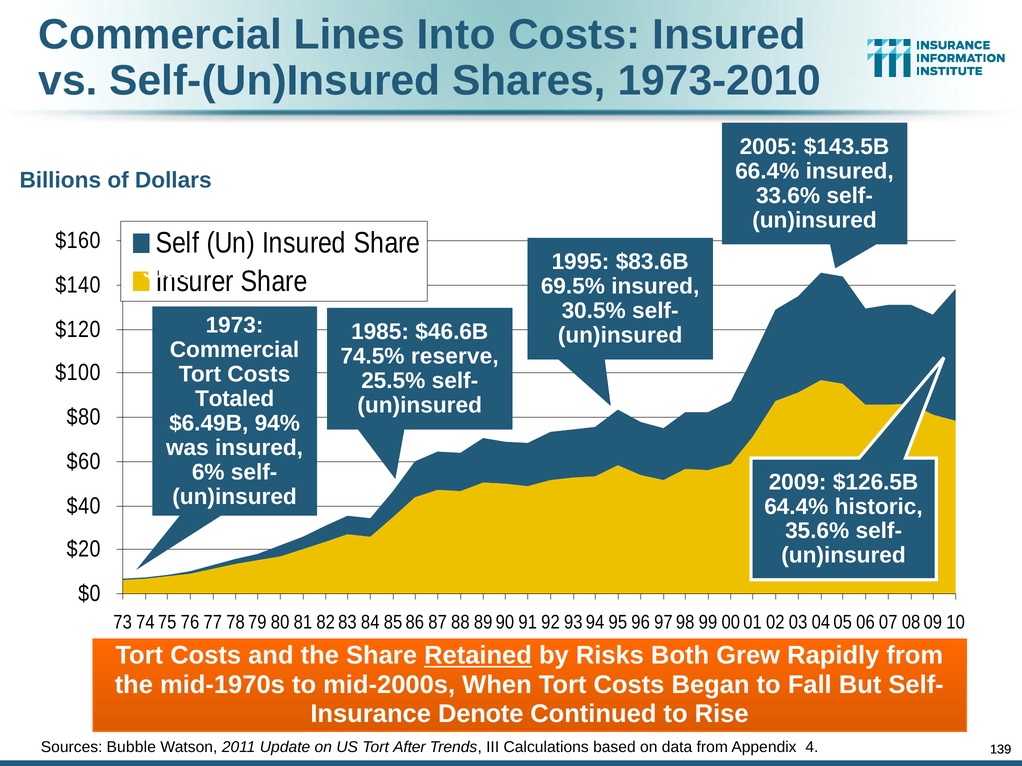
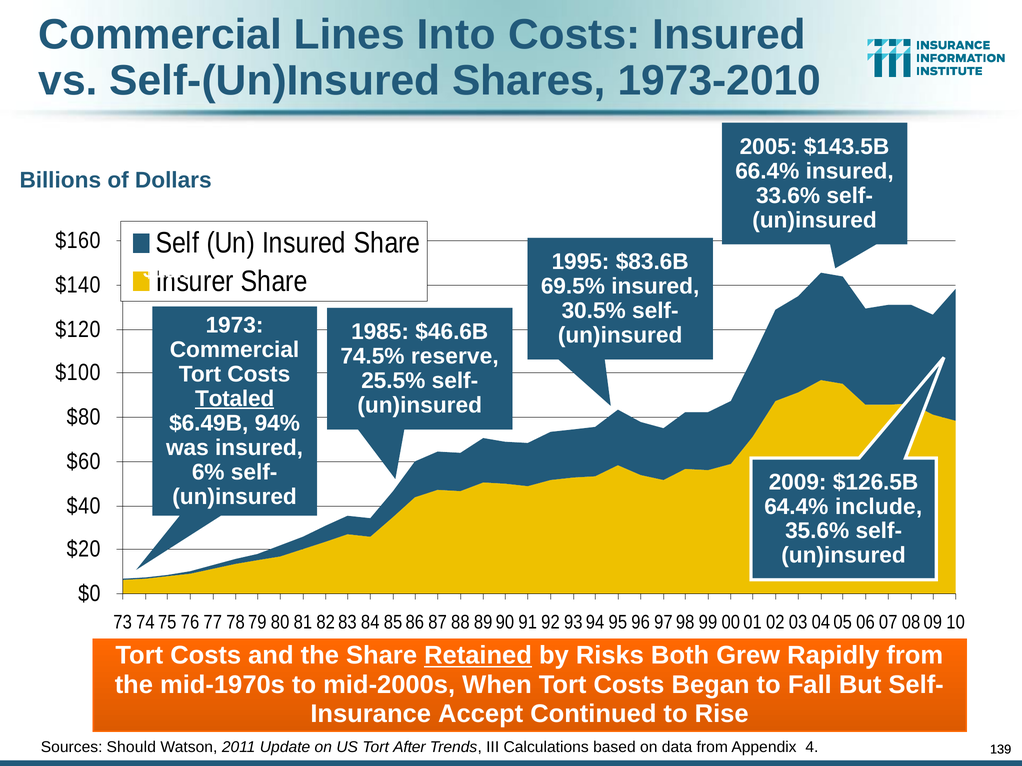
Totaled underline: none -> present
historic: historic -> include
Denote: Denote -> Accept
Bubble: Bubble -> Should
